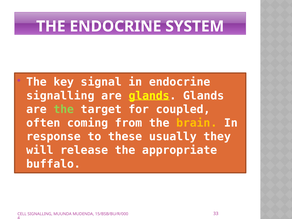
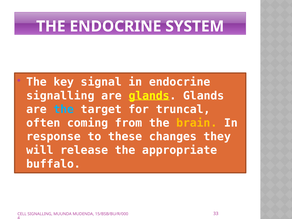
the at (64, 109) colour: light green -> light blue
coupled: coupled -> truncal
usually: usually -> changes
